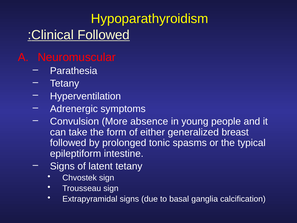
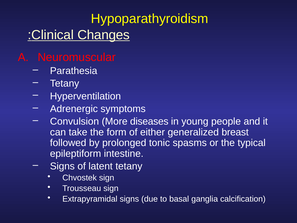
Clinical Followed: Followed -> Changes
absence: absence -> diseases
